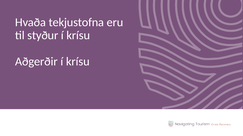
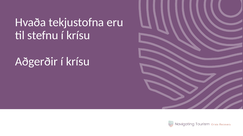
styður: styður -> stefnu
